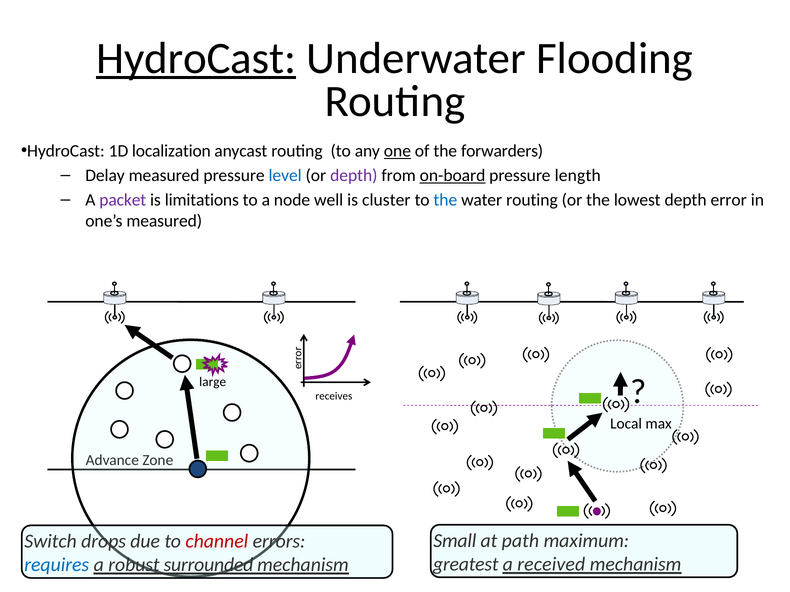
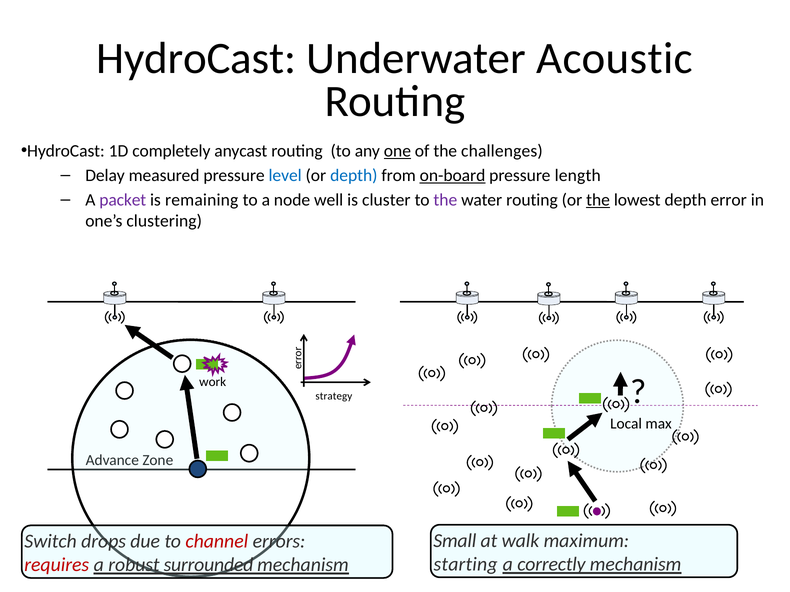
HydroCast at (196, 58) underline: present -> none
Flooding: Flooding -> Acoustic
localization: localization -> completely
forwarders: forwarders -> challenges
depth at (354, 176) colour: purple -> blue
limitations: limitations -> remaining
the at (445, 200) colour: blue -> purple
the at (598, 200) underline: none -> present
one’s measured: measured -> clustering
large: large -> work
receives: receives -> strategy
path: path -> walk
greatest: greatest -> starting
received: received -> correctly
requires colour: blue -> red
